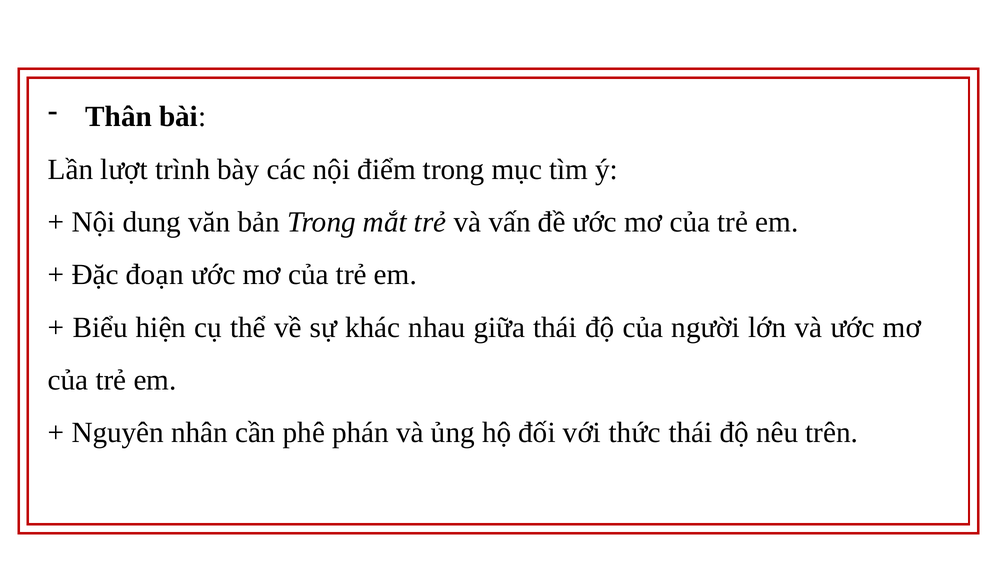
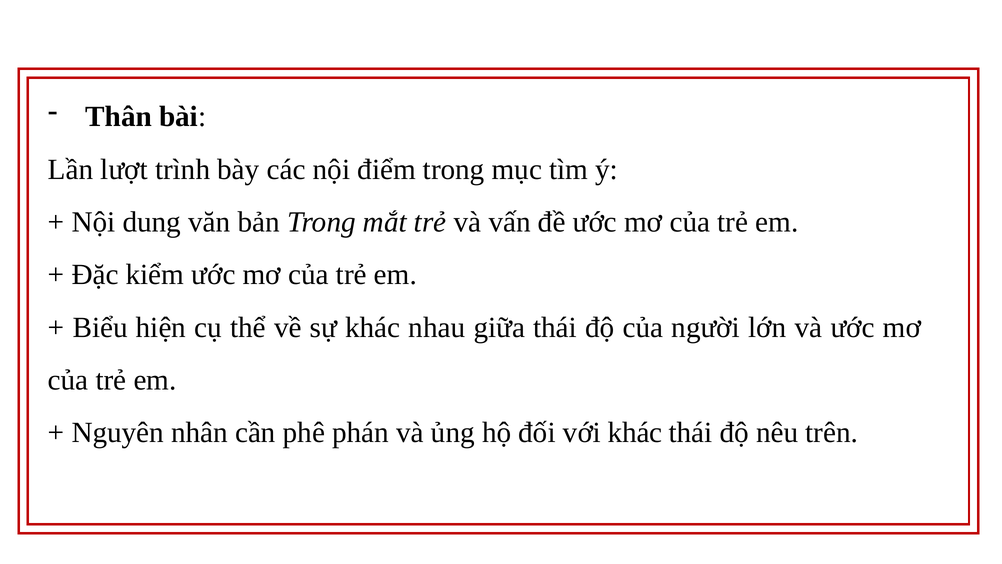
đoạn: đoạn -> kiểm
với thức: thức -> khác
